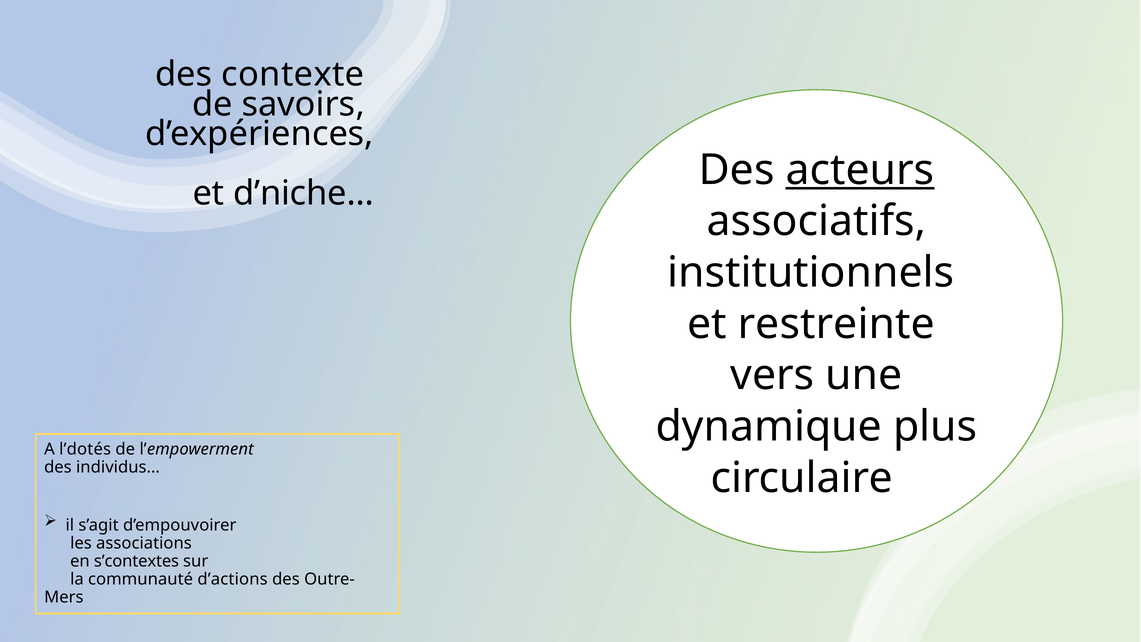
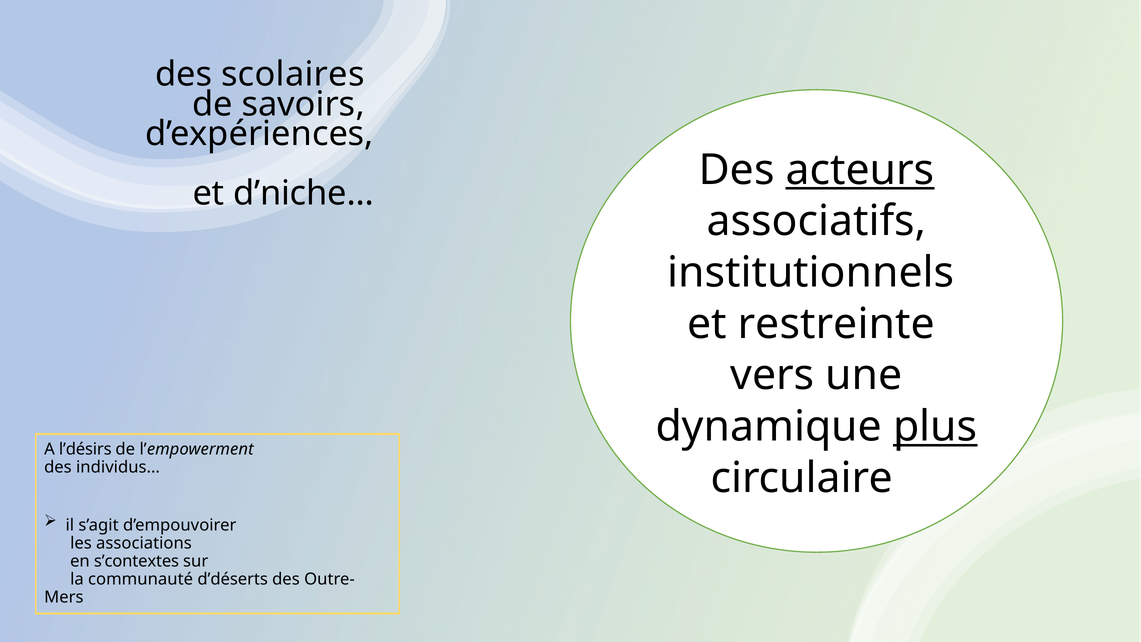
contexte: contexte -> scolaires
plus underline: none -> present
l’dotés: l’dotés -> l’désirs
d’actions: d’actions -> d’déserts
